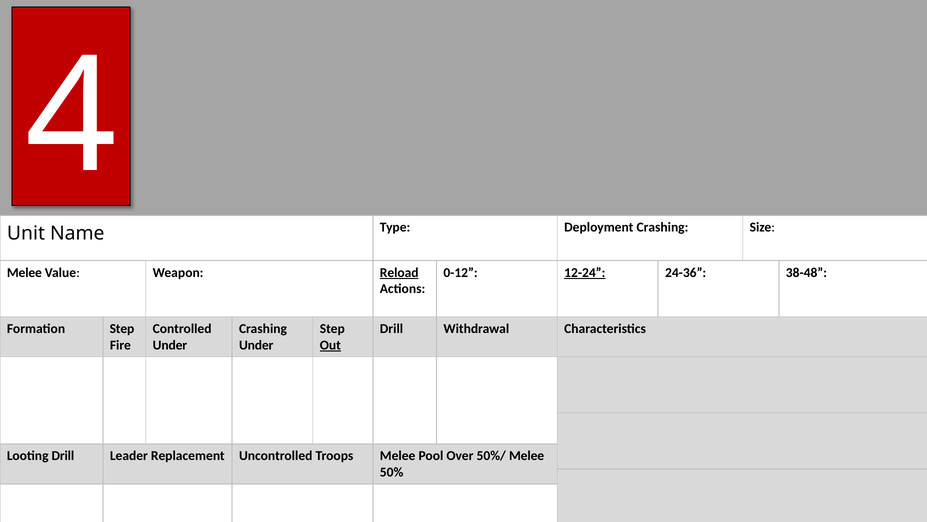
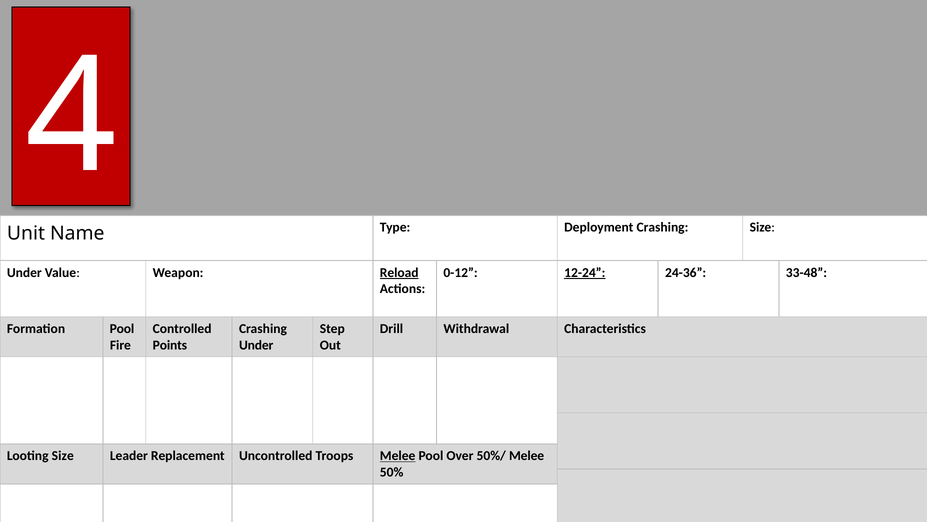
Melee at (24, 272): Melee -> Under
38-48: 38-48 -> 33-48
Formation Step: Step -> Pool
Under at (170, 345): Under -> Points
Out underline: present -> none
Looting Drill: Drill -> Size
Melee at (398, 455) underline: none -> present
